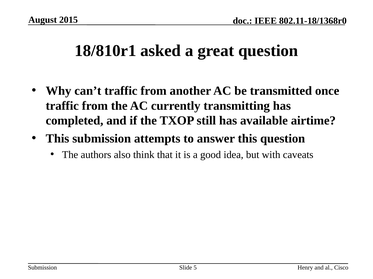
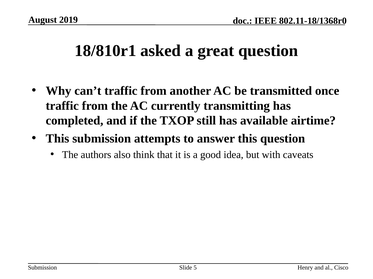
2015: 2015 -> 2019
